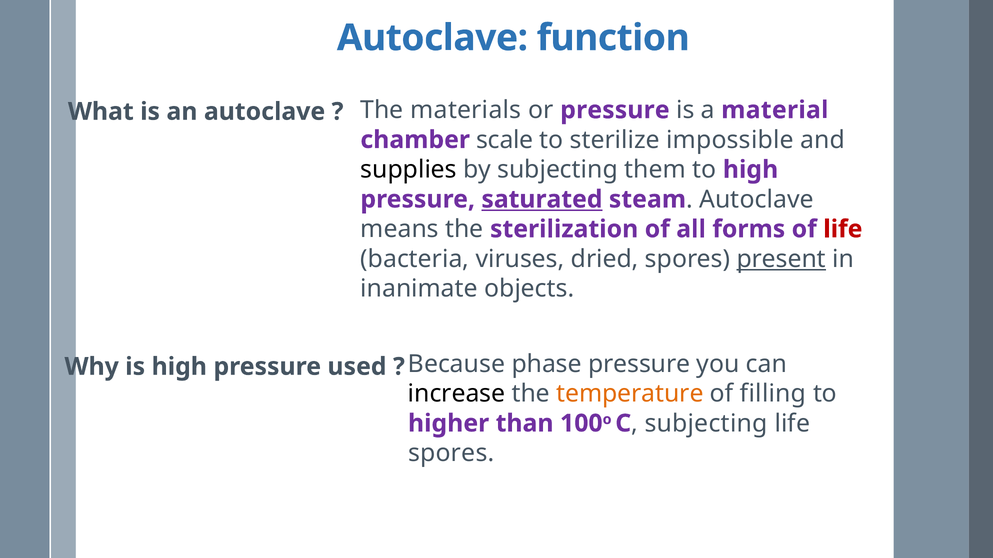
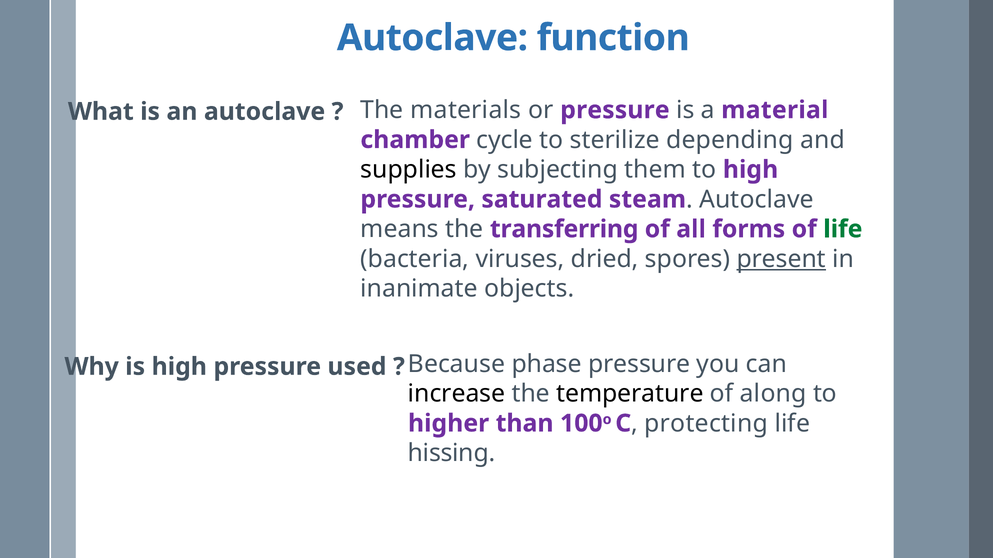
scale: scale -> cycle
impossible: impossible -> depending
saturated underline: present -> none
sterilization: sterilization -> transferring
life at (843, 229) colour: red -> green
temperature colour: orange -> black
filling: filling -> along
subjecting at (706, 424): subjecting -> protecting
spores at (451, 454): spores -> hissing
